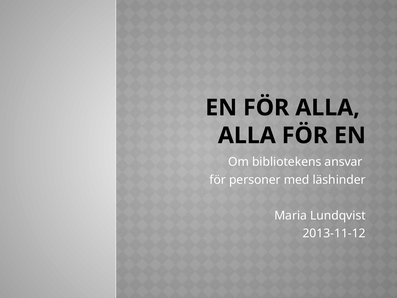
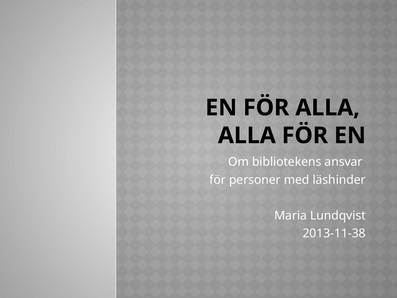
2013-11-12: 2013-11-12 -> 2013-11-38
